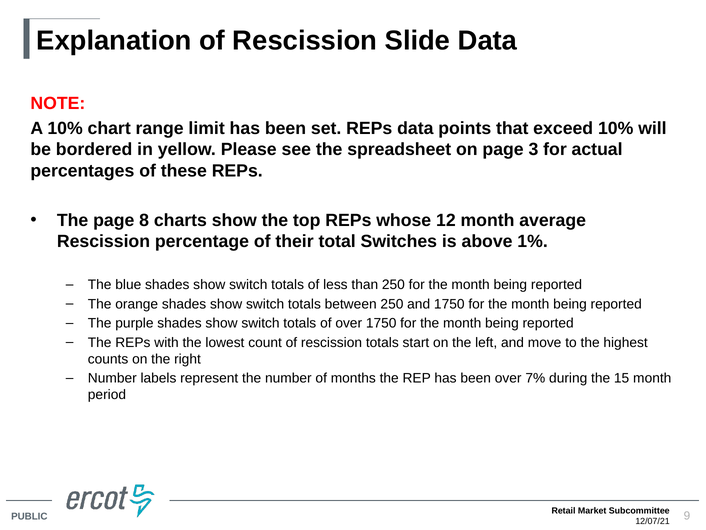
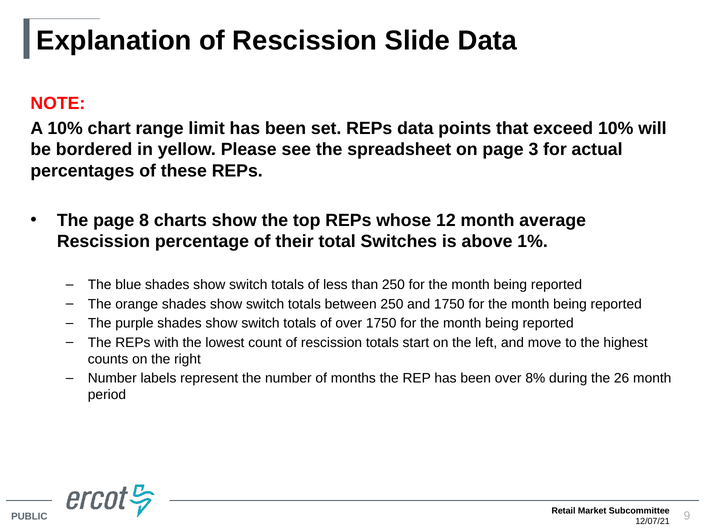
7%: 7% -> 8%
15: 15 -> 26
